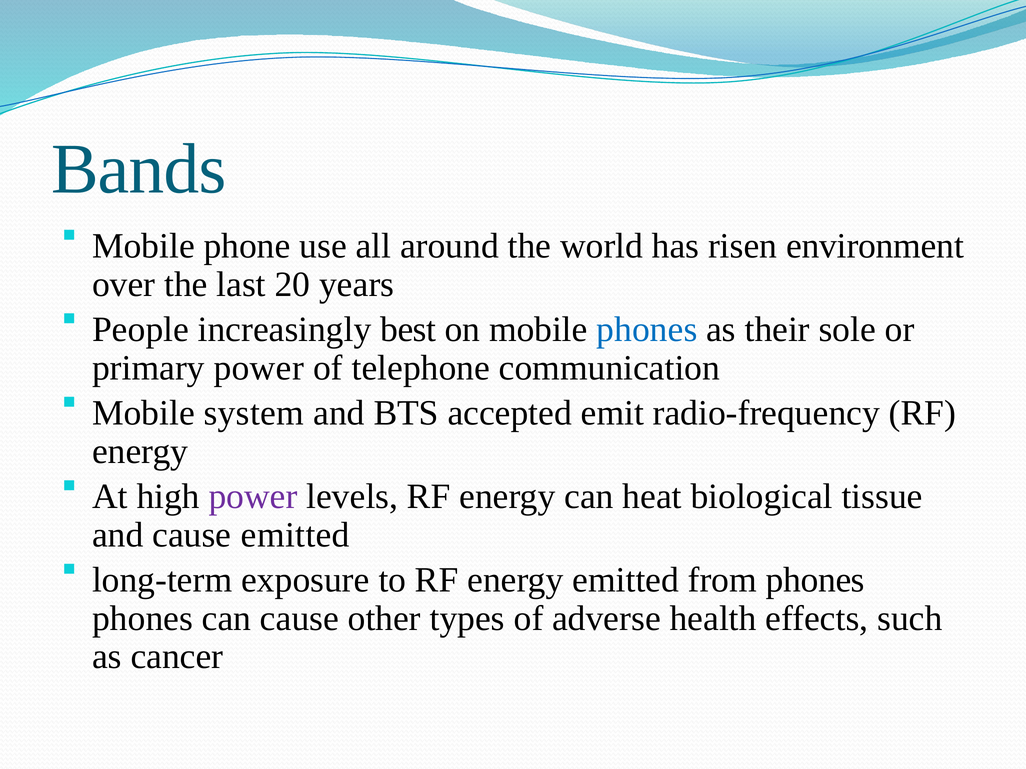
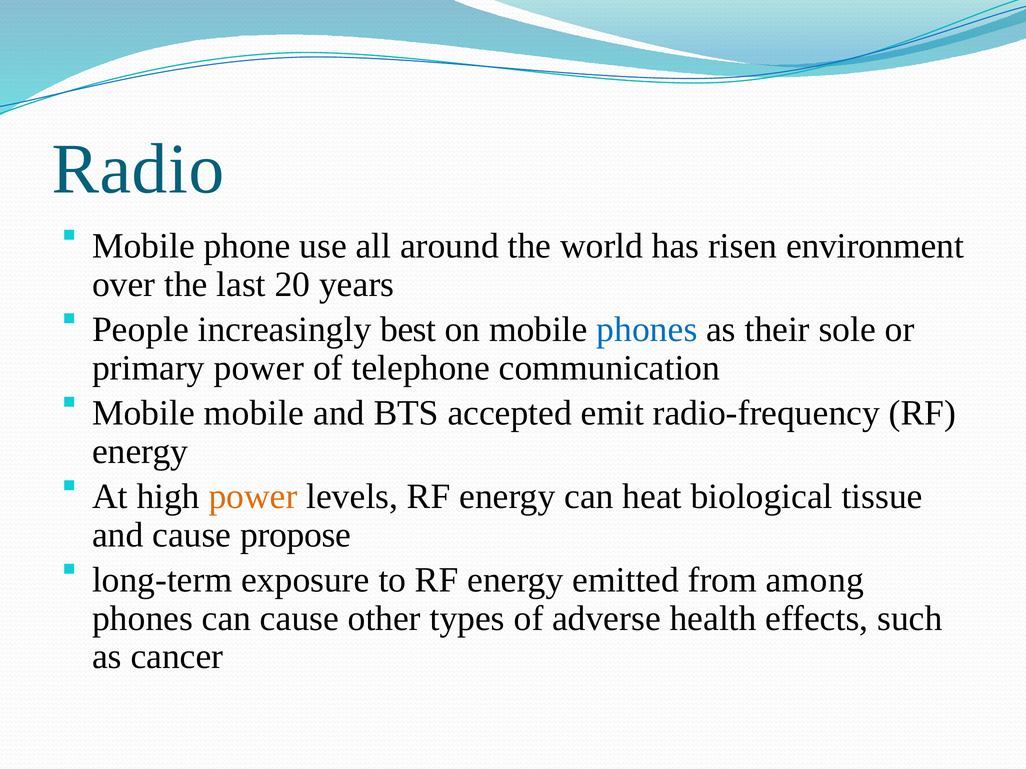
Bands: Bands -> Radio
Mobile system: system -> mobile
power at (253, 497) colour: purple -> orange
cause emitted: emitted -> propose
from phones: phones -> among
